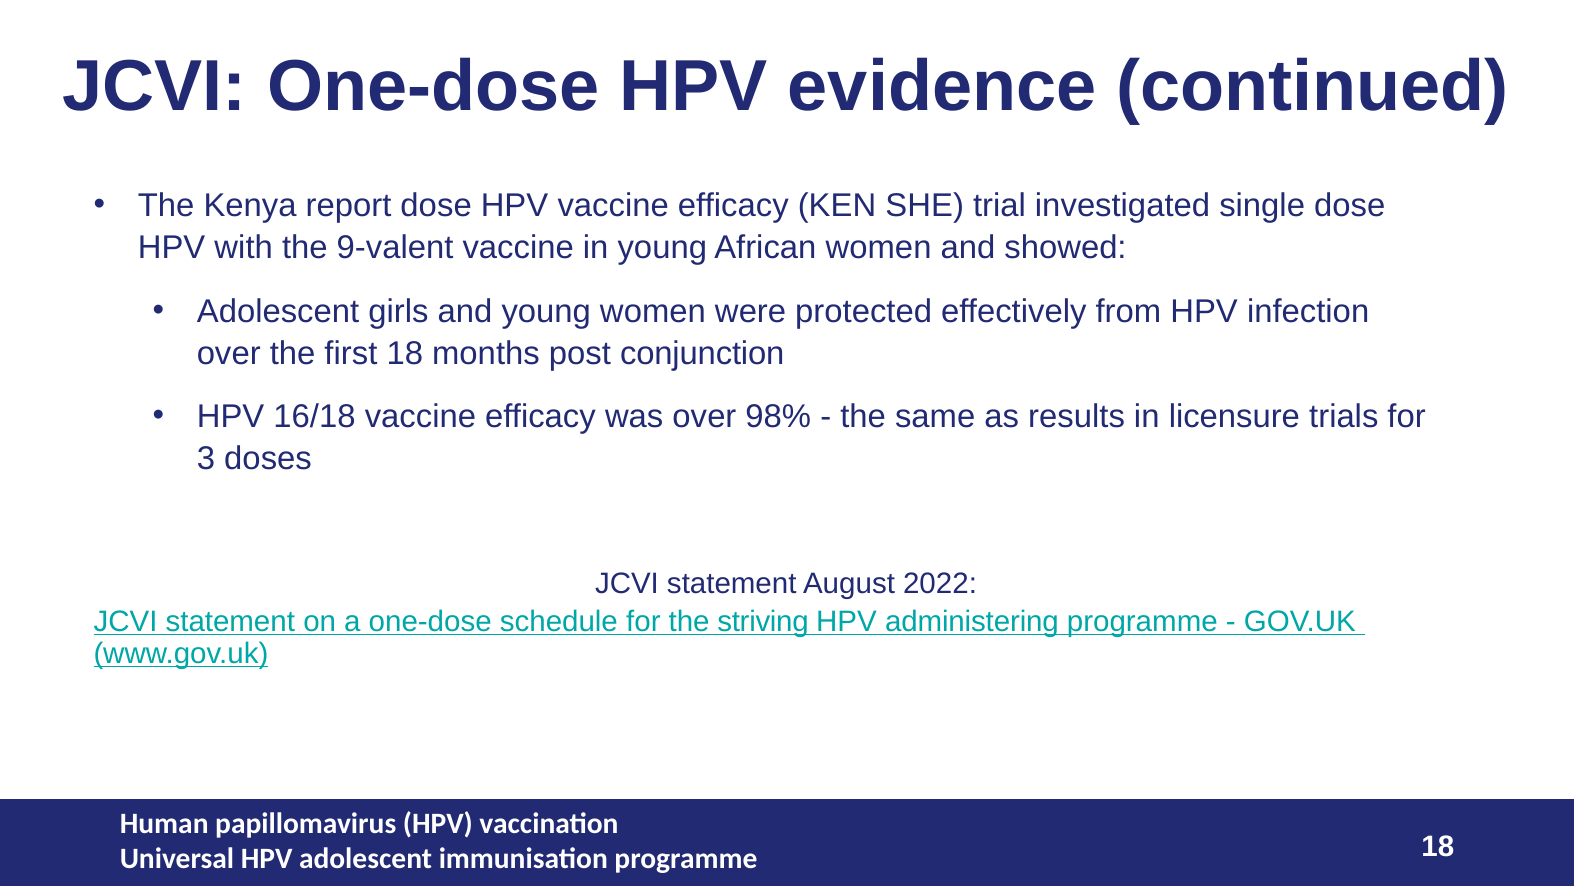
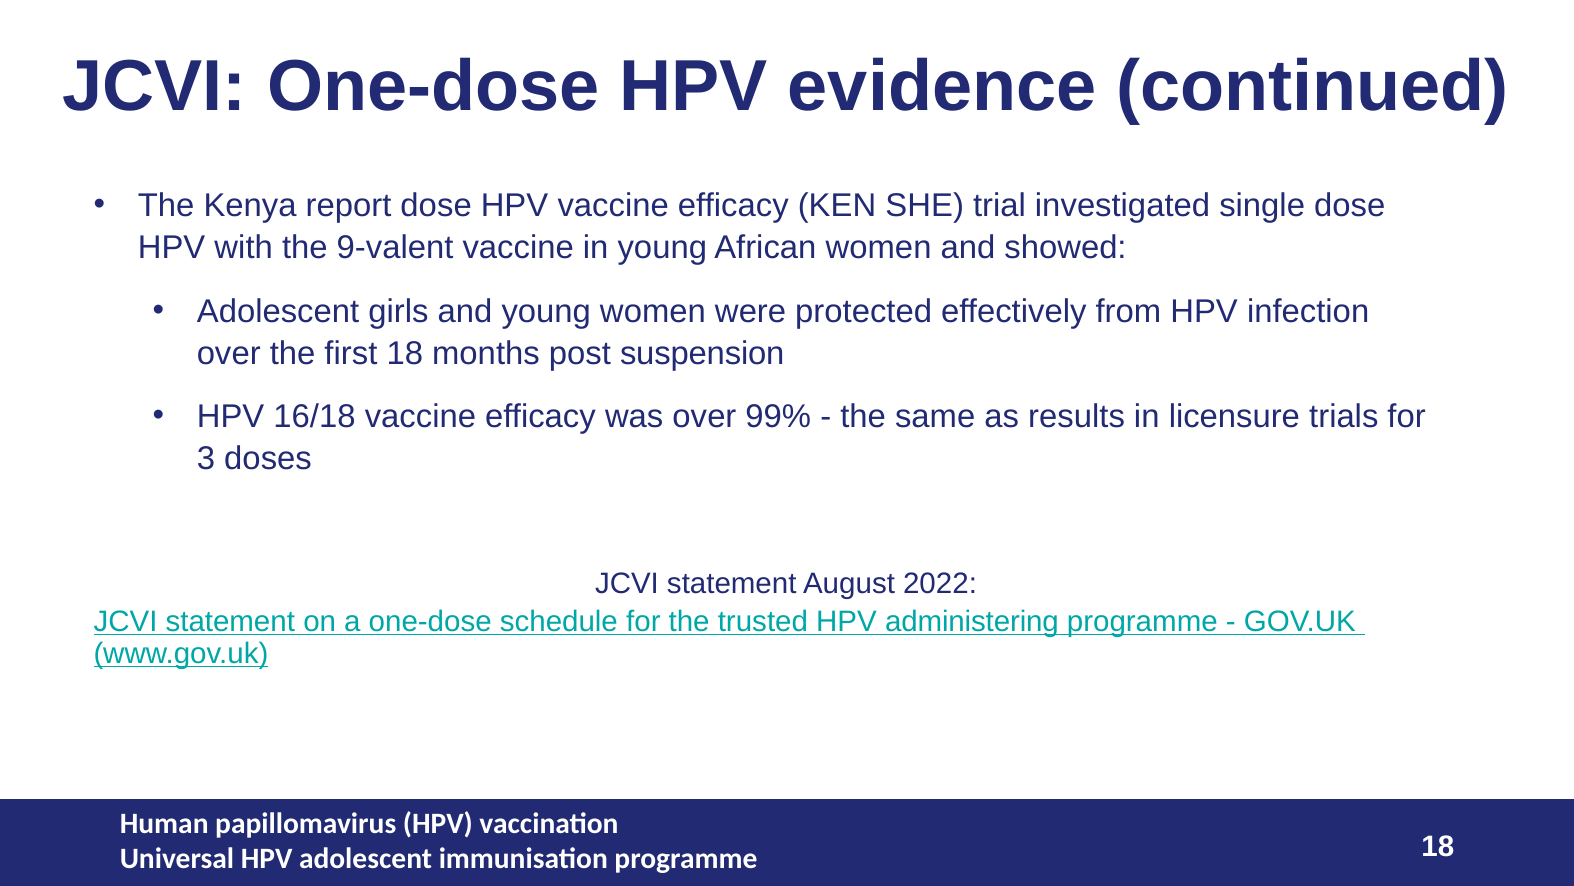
conjunction: conjunction -> suspension
98%: 98% -> 99%
striving: striving -> trusted
